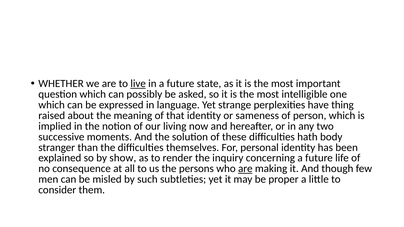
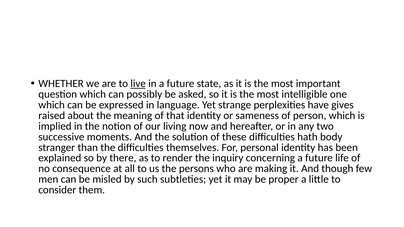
thing: thing -> gives
show: show -> there
are at (245, 169) underline: present -> none
